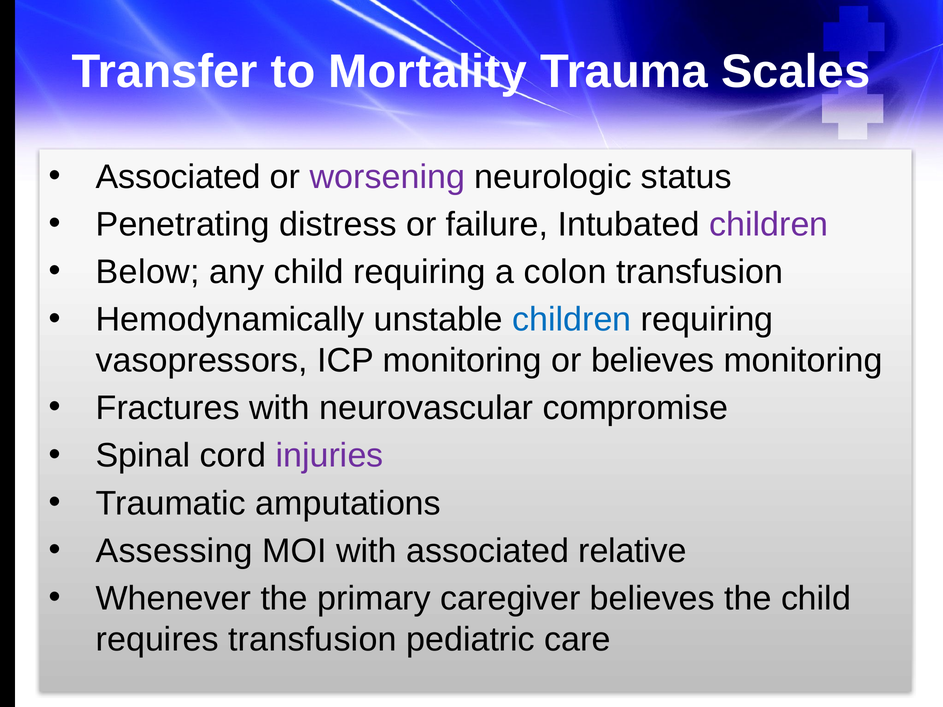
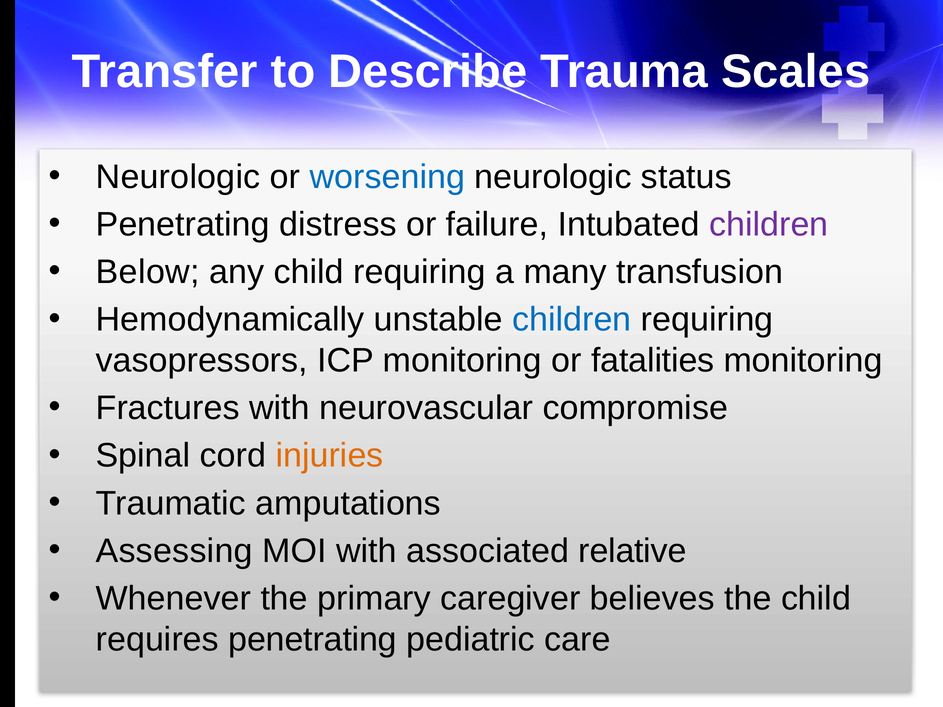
Mortality: Mortality -> Describe
Associated at (178, 177): Associated -> Neurologic
worsening colour: purple -> blue
colon: colon -> many
or believes: believes -> fatalities
injuries colour: purple -> orange
requires transfusion: transfusion -> penetrating
